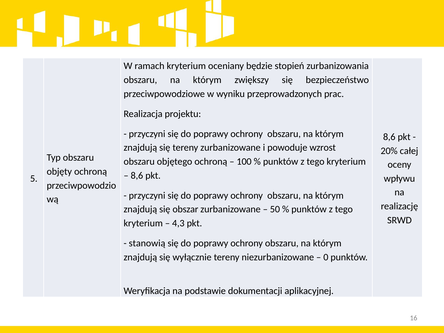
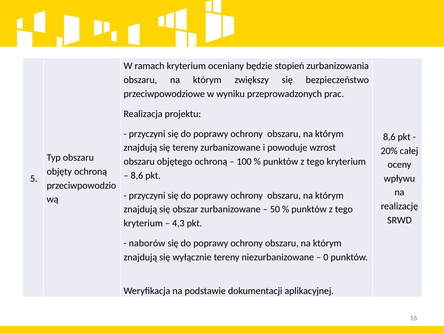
stanowią: stanowią -> naborów
